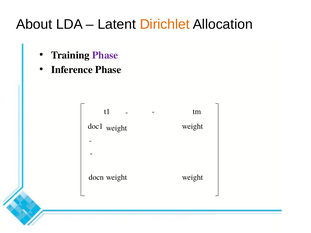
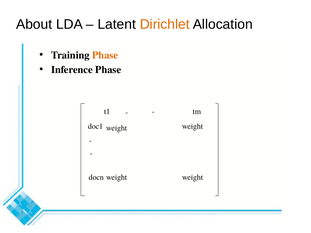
Phase at (105, 55) colour: purple -> orange
